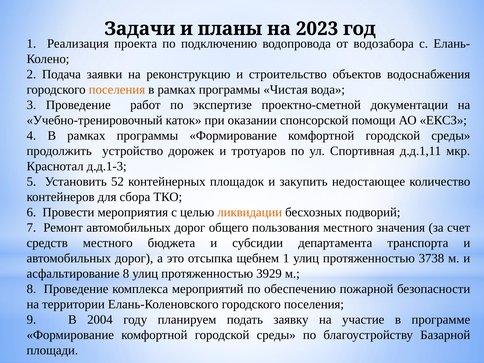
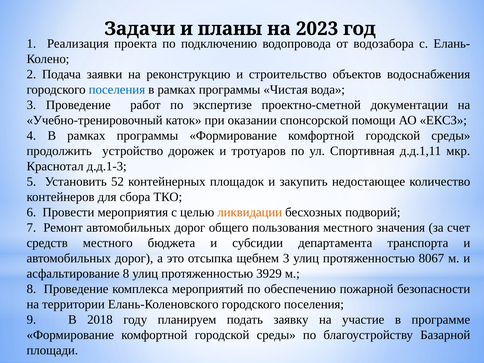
поселения at (117, 90) colour: orange -> blue
щебнем 1: 1 -> 3
3738: 3738 -> 8067
2004: 2004 -> 2018
